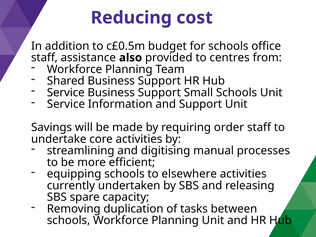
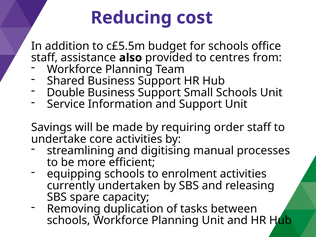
c£0.5m: c£0.5m -> c£5.5m
Service at (66, 93): Service -> Double
elsewhere: elsewhere -> enrolment
